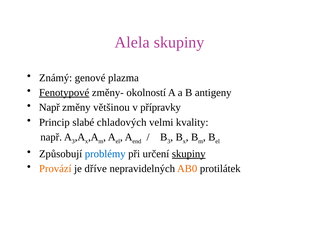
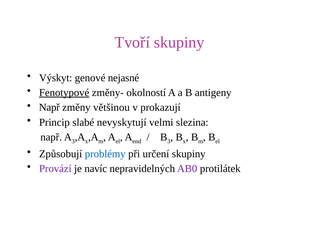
Alela: Alela -> Tvoří
Známý: Známý -> Výskyt
plazma: plazma -> nejasné
přípravky: přípravky -> prokazují
chladových: chladových -> nevyskytují
kvality: kvality -> slezina
skupiny at (189, 154) underline: present -> none
Provází colour: orange -> purple
dříve: dříve -> navíc
AB0 colour: orange -> purple
